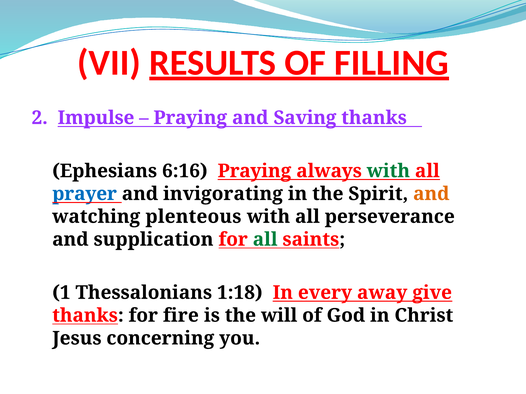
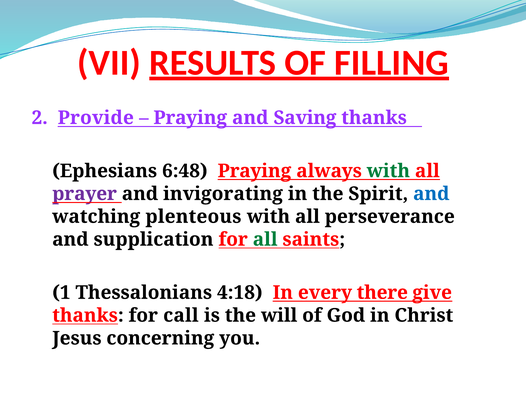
Impulse: Impulse -> Provide
6:16: 6:16 -> 6:48
prayer colour: blue -> purple
and at (431, 194) colour: orange -> blue
1:18: 1:18 -> 4:18
away: away -> there
fire: fire -> call
